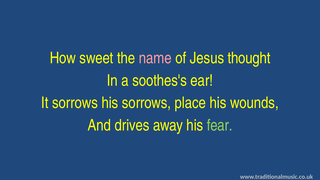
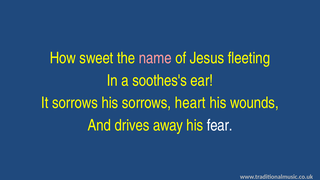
thought: thought -> fleeting
place: place -> heart
fear colour: light green -> white
